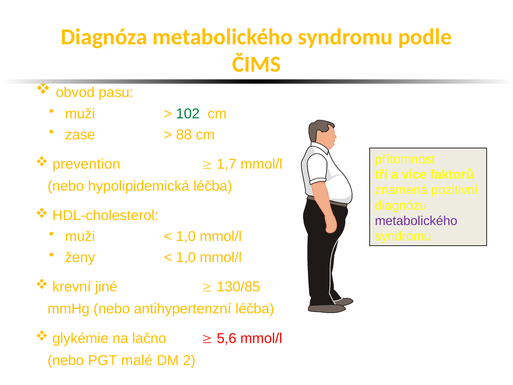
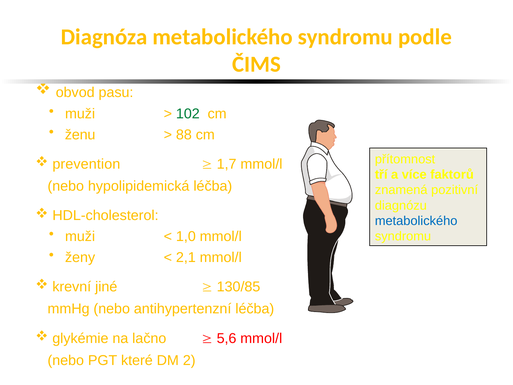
zase: zase -> ženu
metabolického at (416, 221) colour: purple -> blue
1,0 at (186, 257): 1,0 -> 2,1
malé: malé -> které
